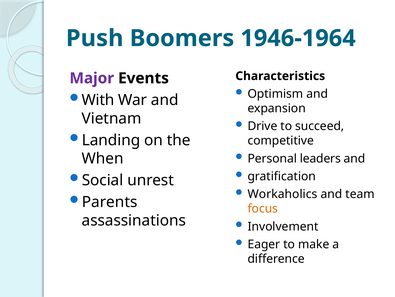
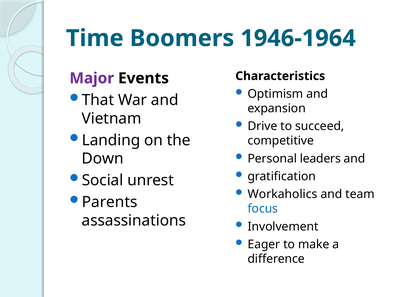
Push: Push -> Time
With: With -> That
When: When -> Down
focus colour: orange -> blue
